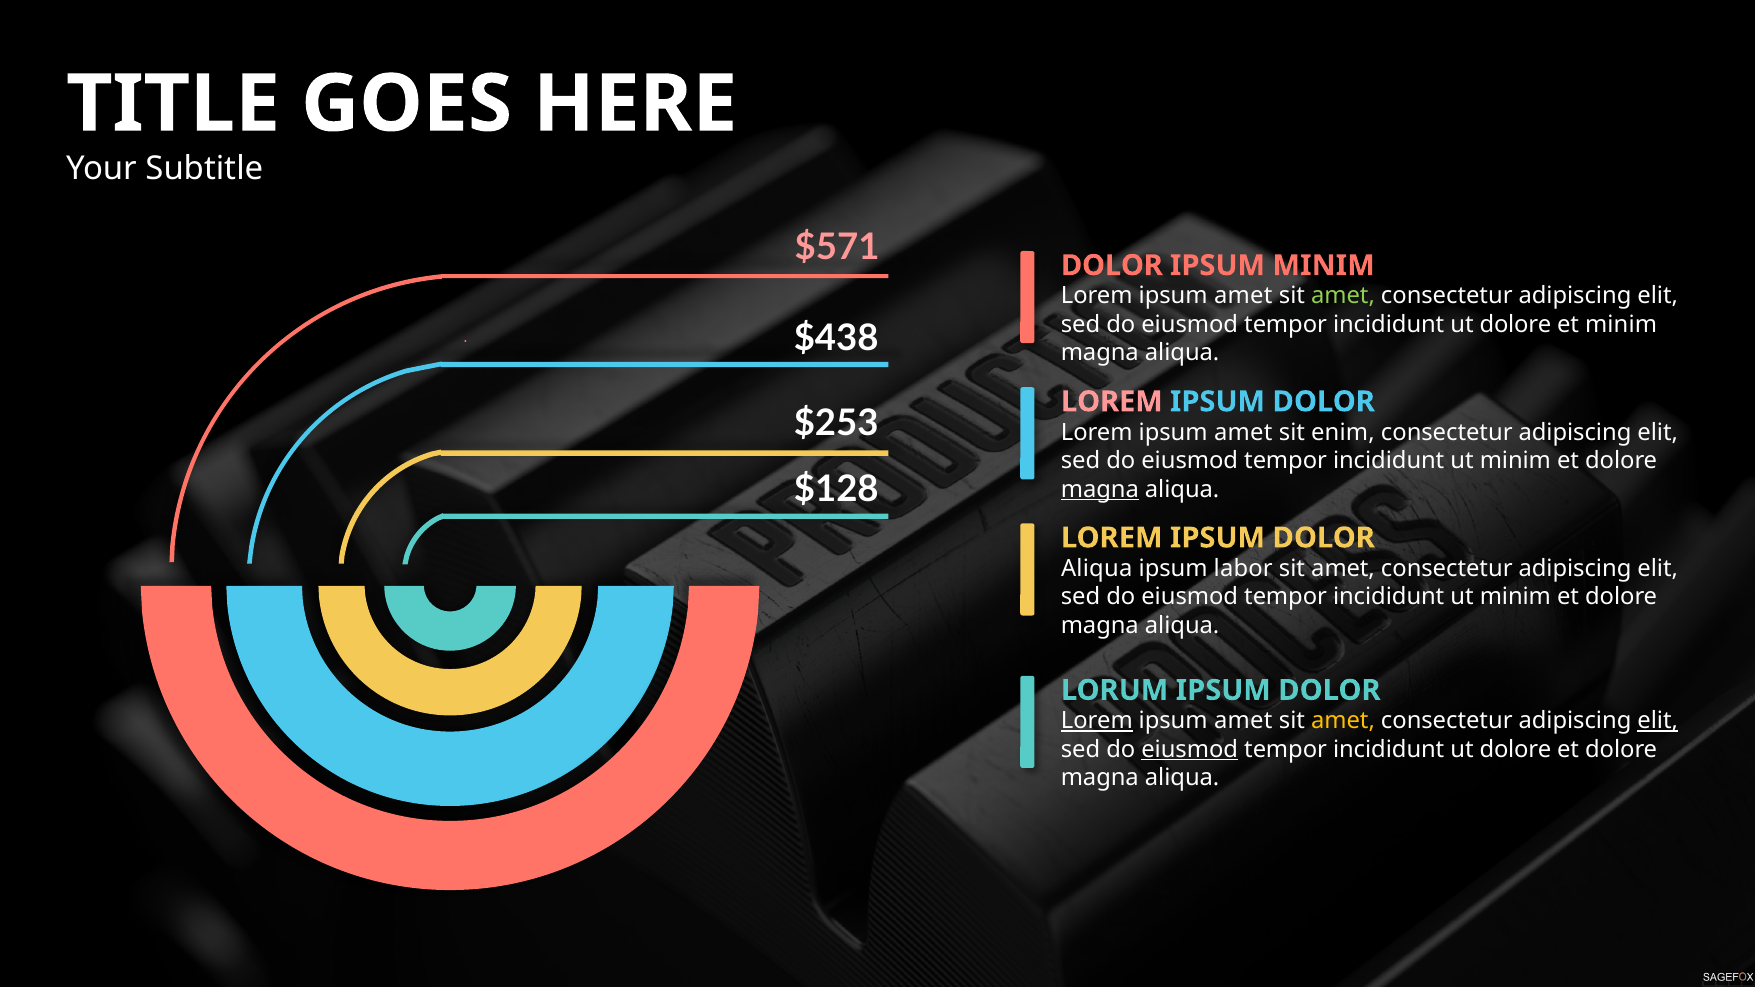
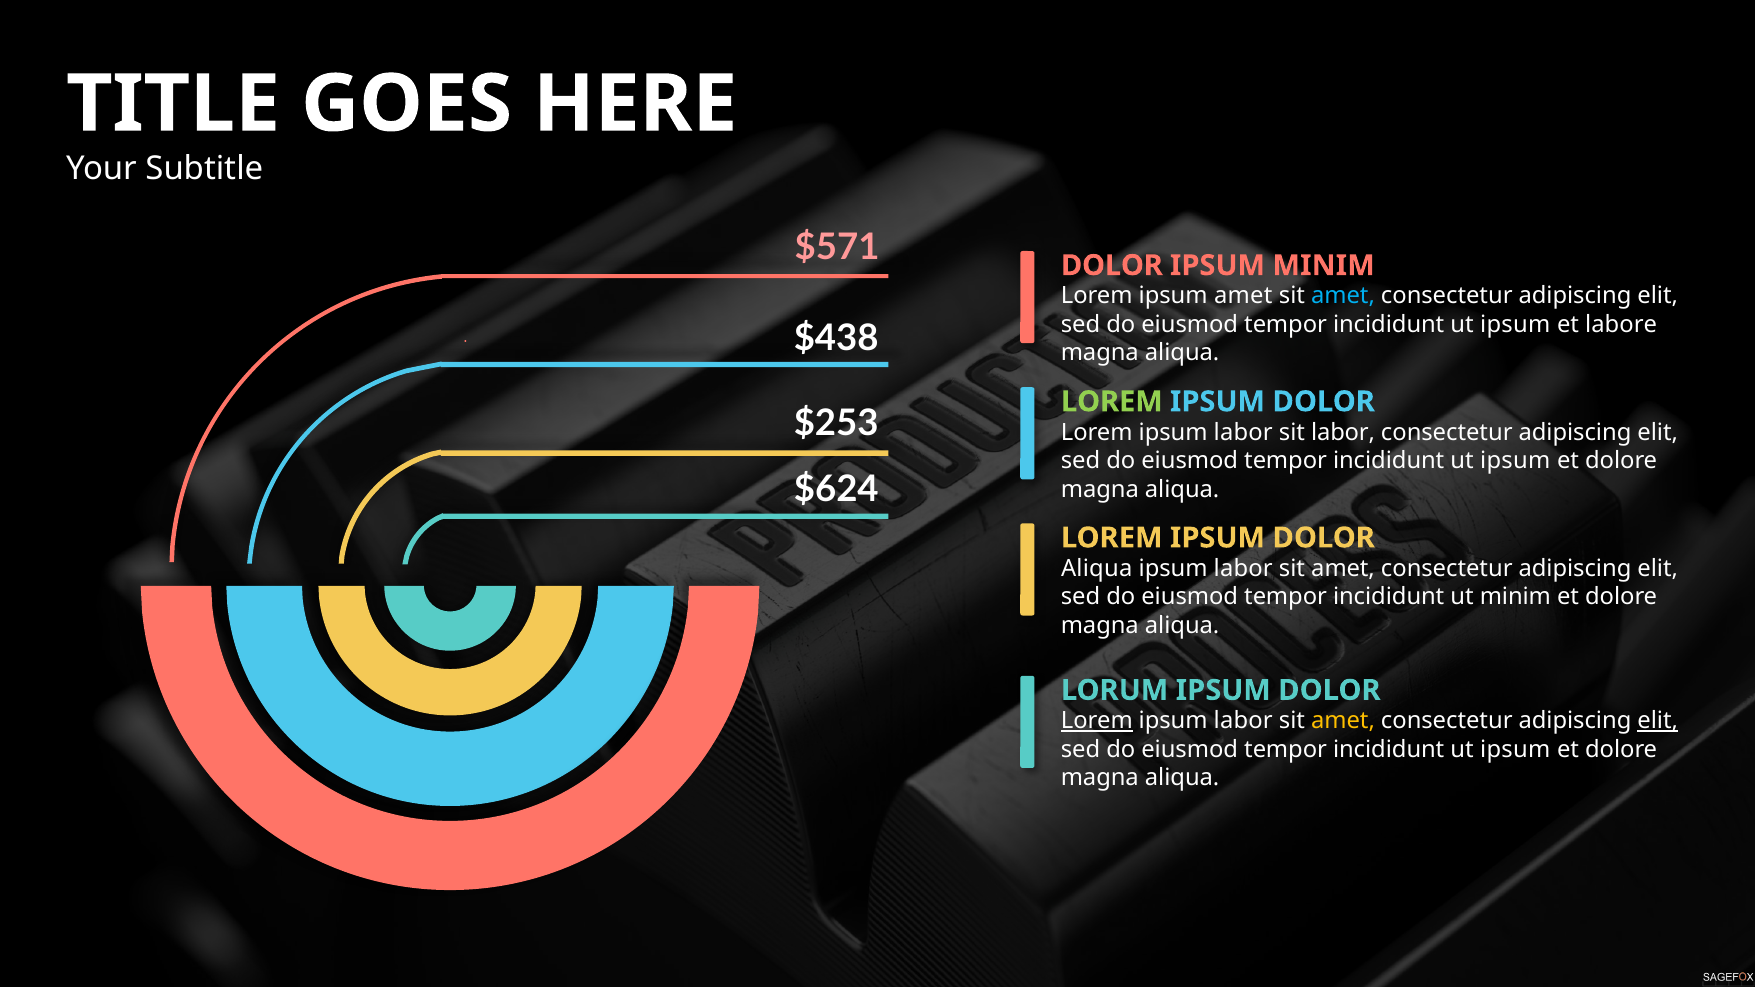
amet at (1343, 296) colour: light green -> light blue
dolore at (1515, 325): dolore -> ipsum
et minim: minim -> labore
LOREM at (1112, 402) colour: pink -> light green
amet at (1243, 432): amet -> labor
sit enim: enim -> labor
minim at (1515, 461): minim -> ipsum
$128: $128 -> $624
magna at (1100, 489) underline: present -> none
amet at (1243, 721): amet -> labor
eiusmod at (1190, 750) underline: present -> none
dolore at (1515, 750): dolore -> ipsum
